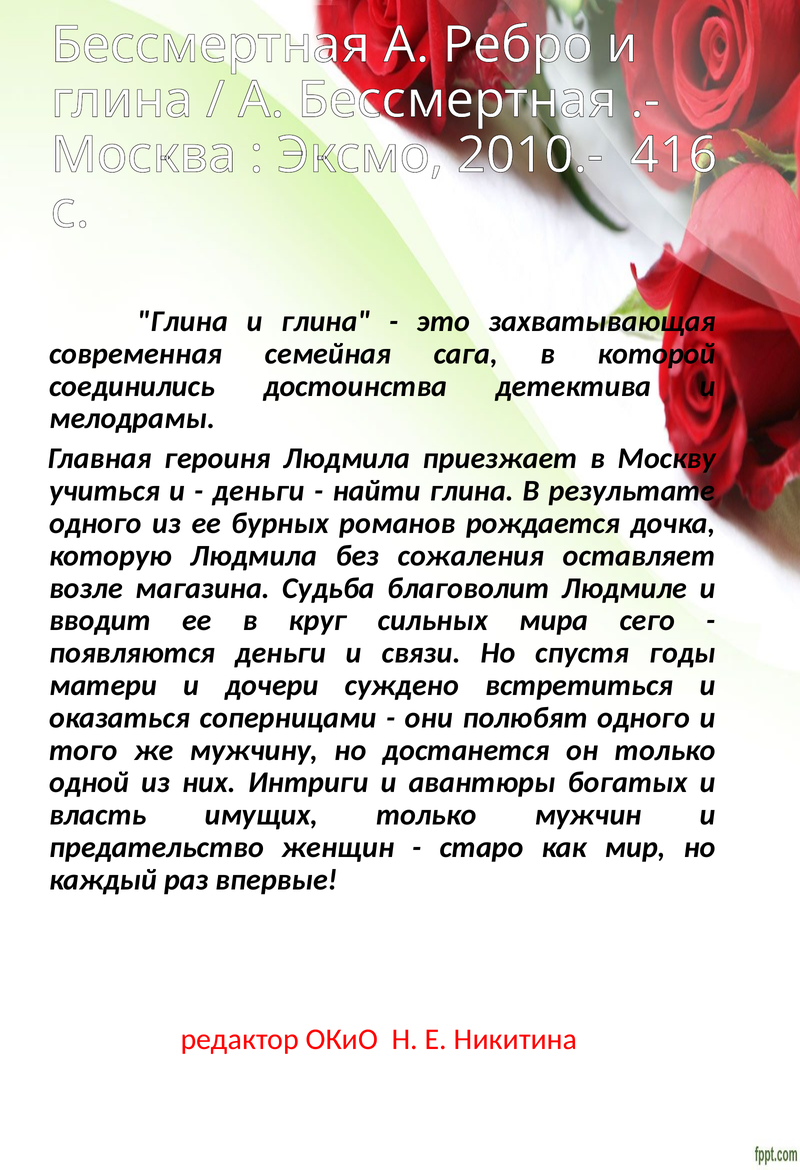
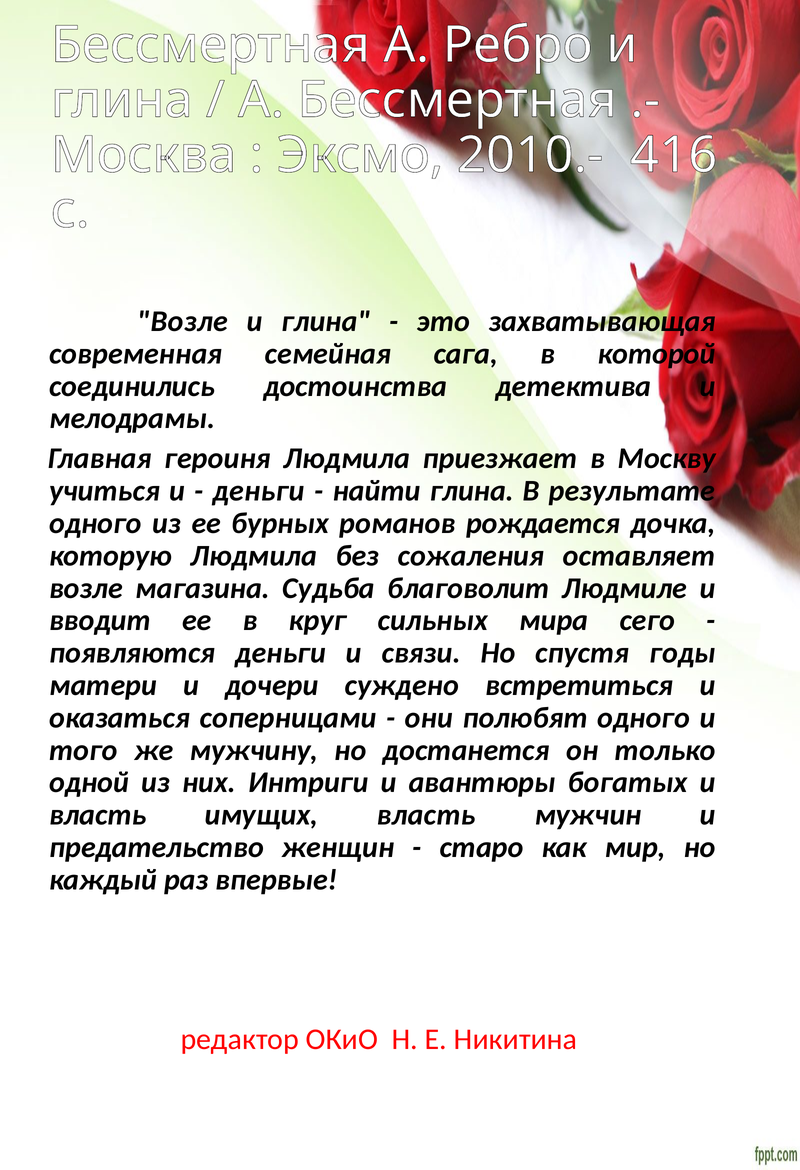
Глина at (183, 322): Глина -> Возле
имущих только: только -> власть
